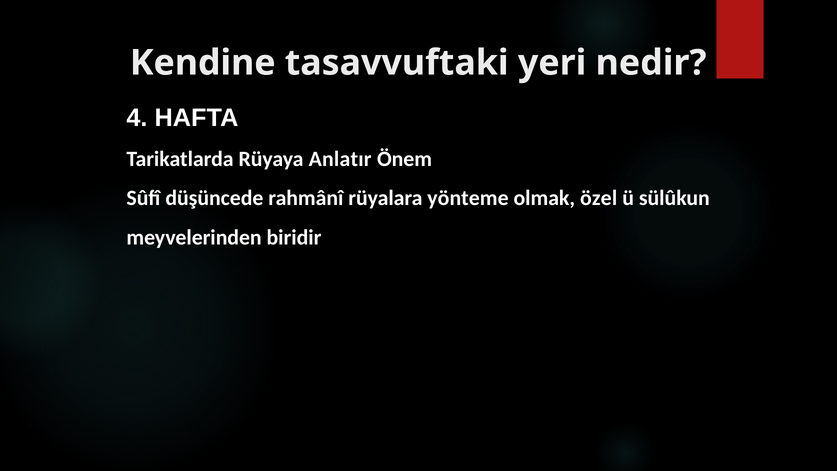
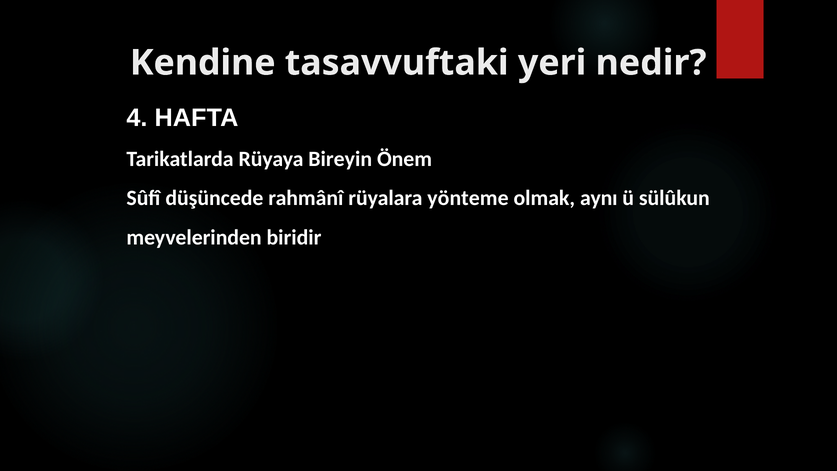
Anlatır: Anlatır -> Bireyin
özel: özel -> aynı
